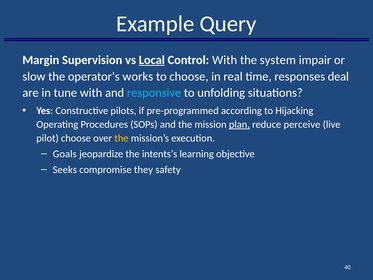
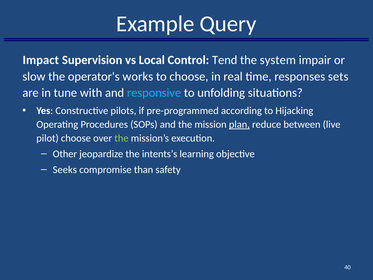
Margin: Margin -> Impact
Local underline: present -> none
Control With: With -> Tend
deal: deal -> sets
perceive: perceive -> between
the at (121, 138) colour: yellow -> light green
Goals: Goals -> Other
they: they -> than
